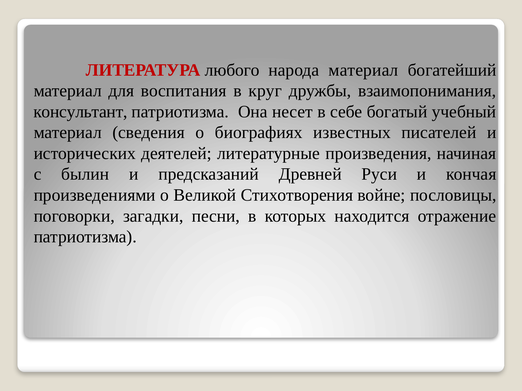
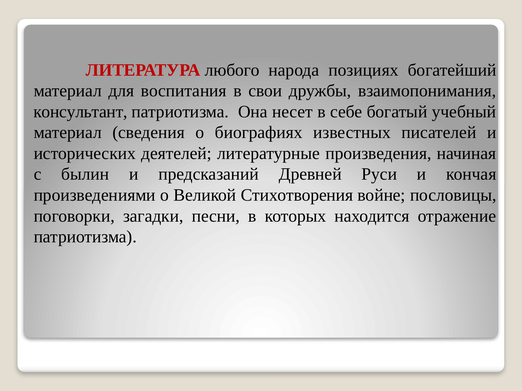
народа материал: материал -> позициях
круг: круг -> свои
